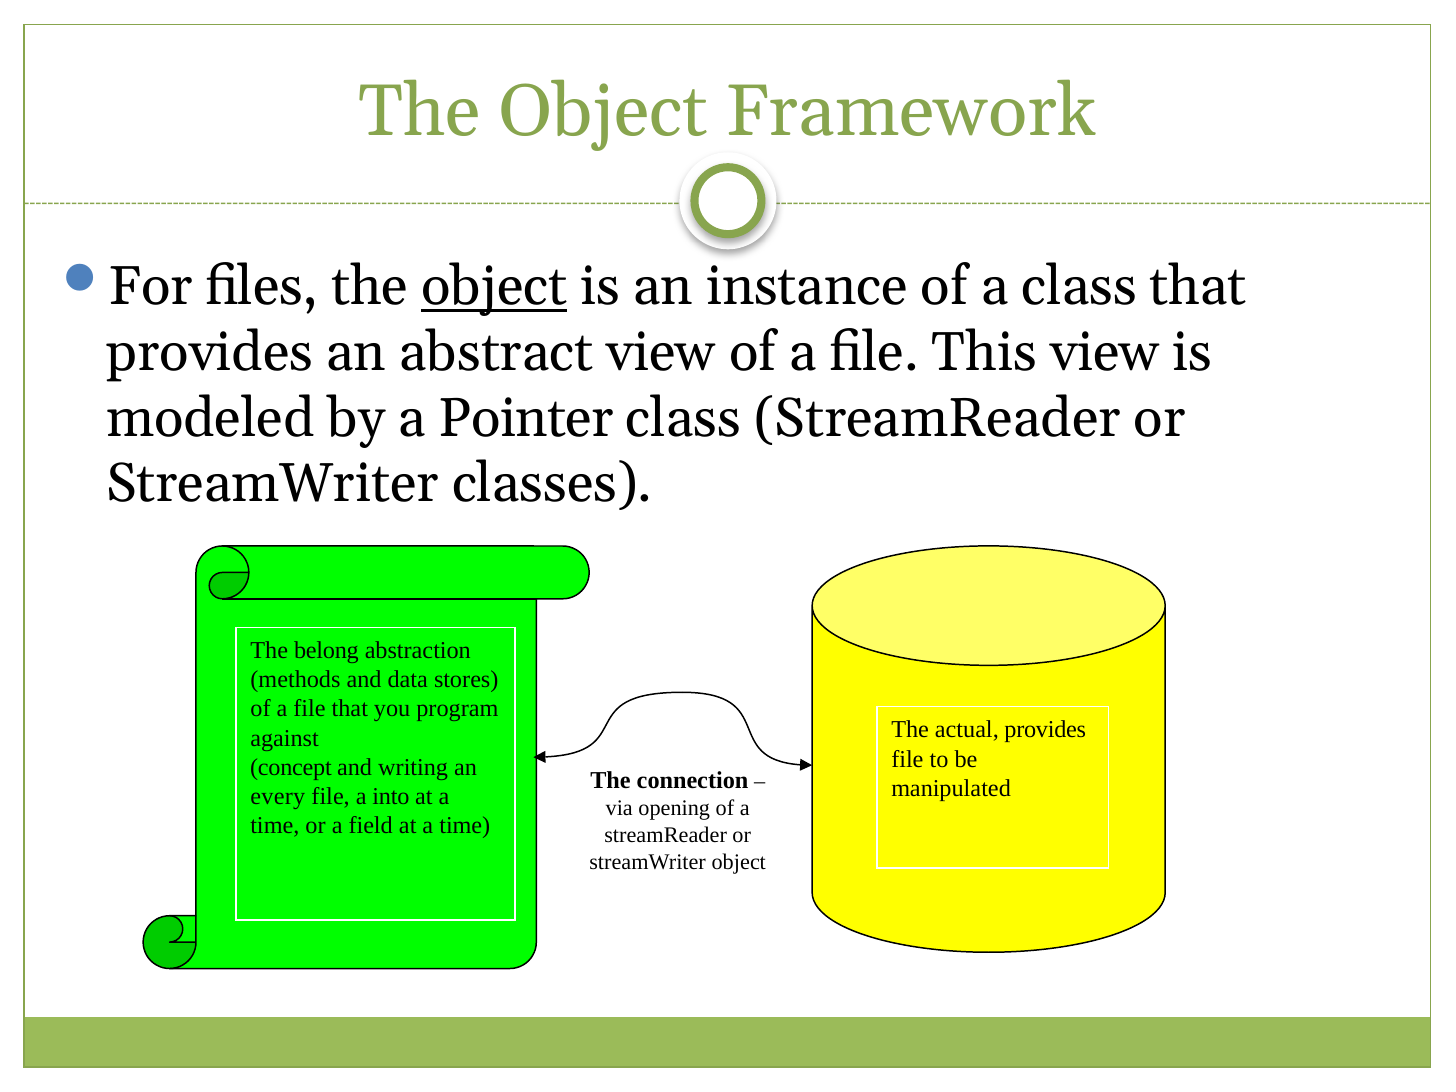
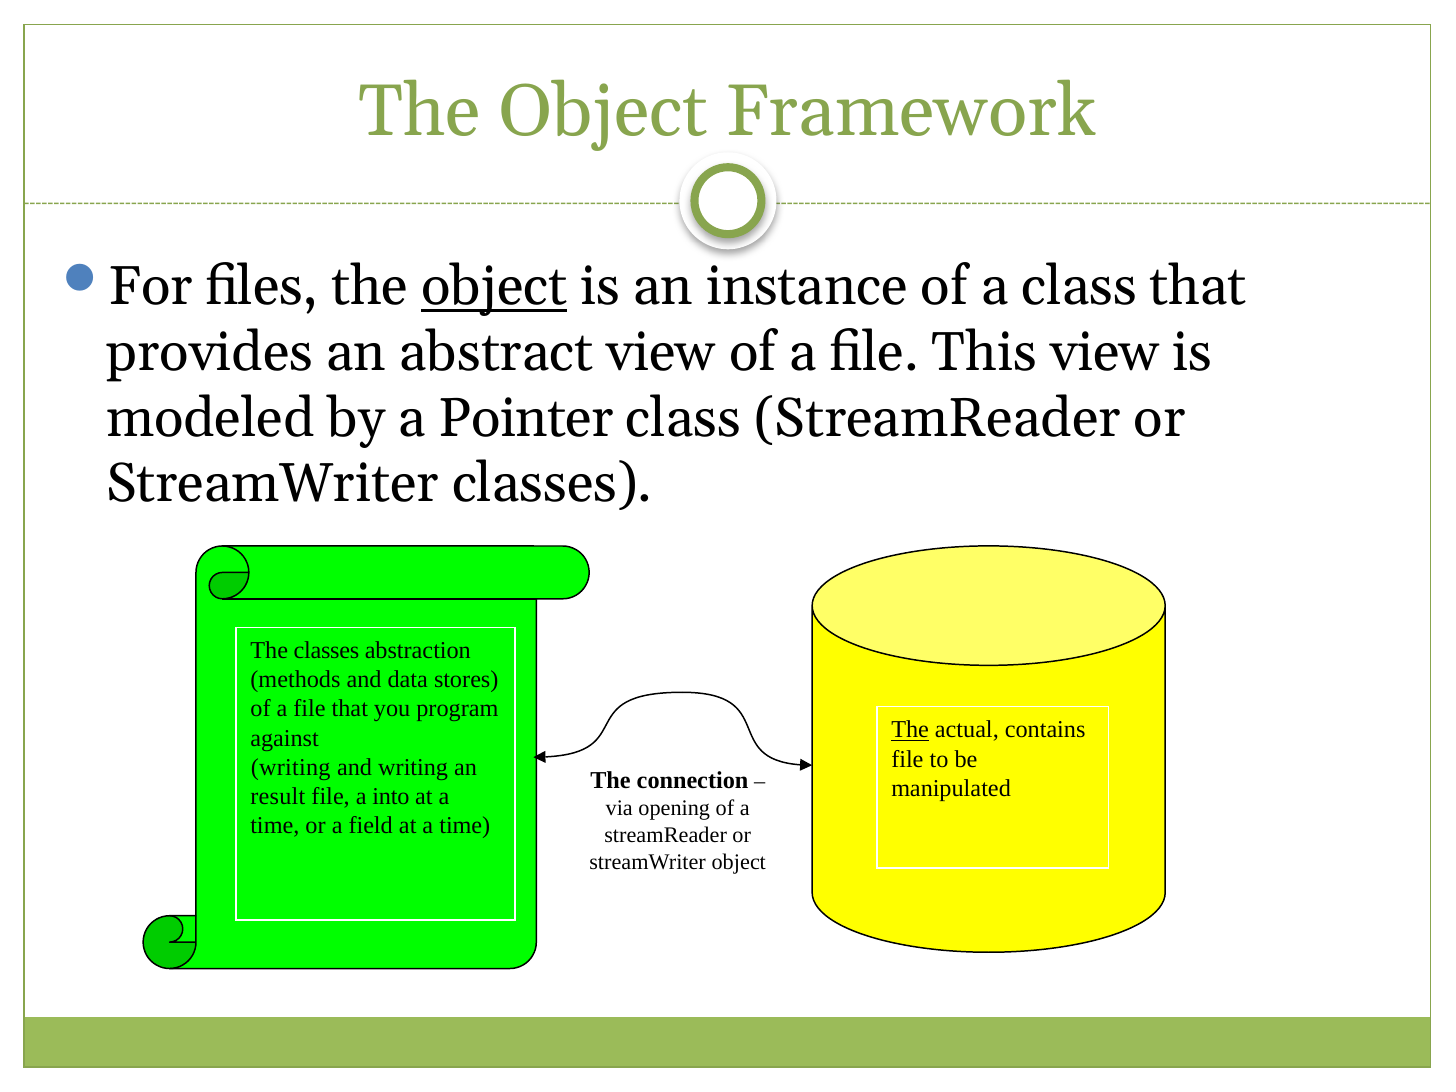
The belong: belong -> classes
The at (910, 730) underline: none -> present
actual provides: provides -> contains
concept at (291, 767): concept -> writing
every: every -> result
